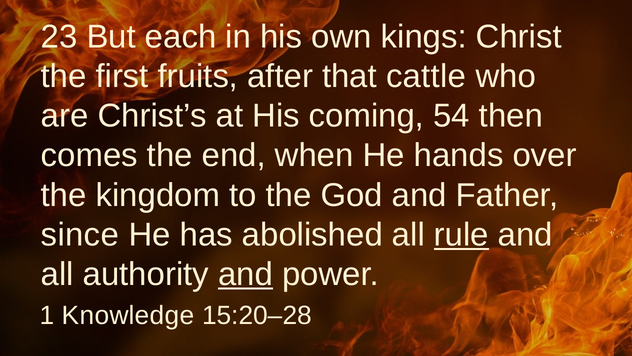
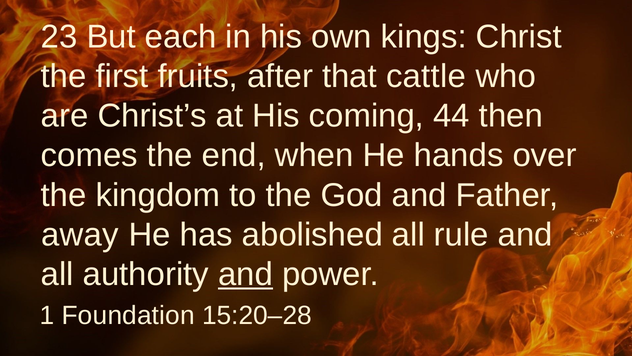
54: 54 -> 44
since: since -> away
rule underline: present -> none
Knowledge: Knowledge -> Foundation
